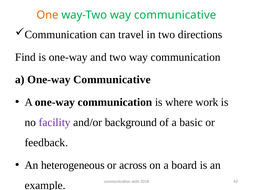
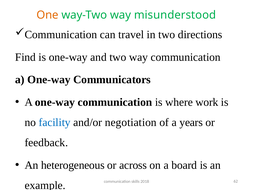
way communicative: communicative -> misunderstood
One-way Communicative: Communicative -> Communicators
facility colour: purple -> blue
background: background -> negotiation
basic: basic -> years
